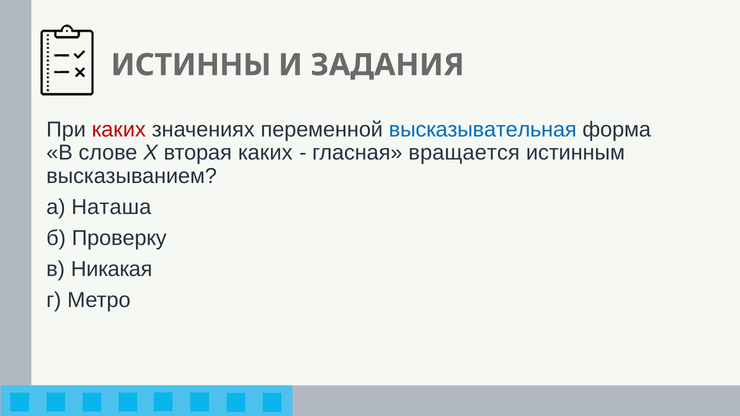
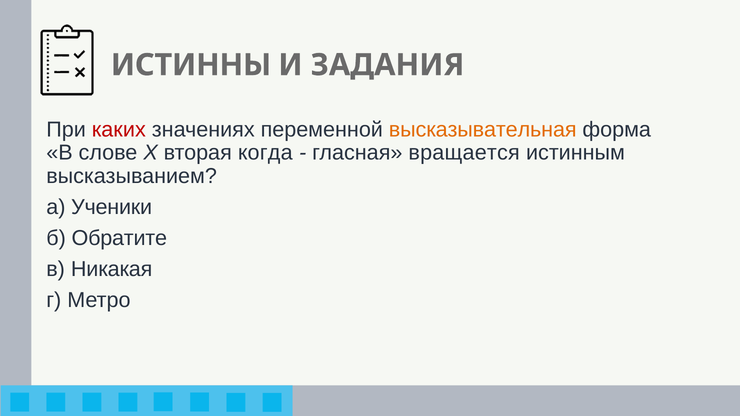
высказывательная colour: blue -> orange
вторая каких: каких -> когда
Наташа: Наташа -> Ученики
Проверку: Проверку -> Обратите
